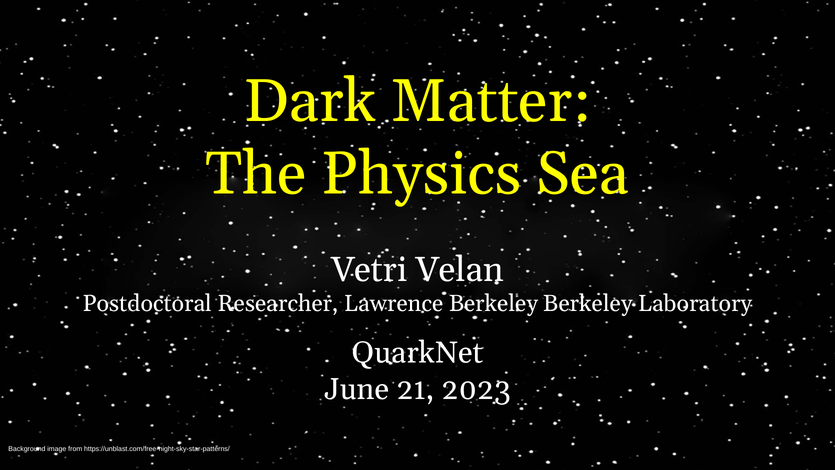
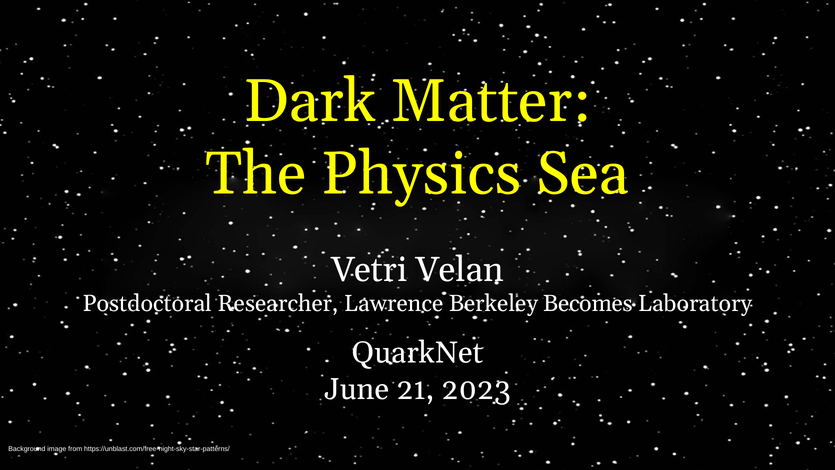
Berkeley Berkeley: Berkeley -> Becomes
